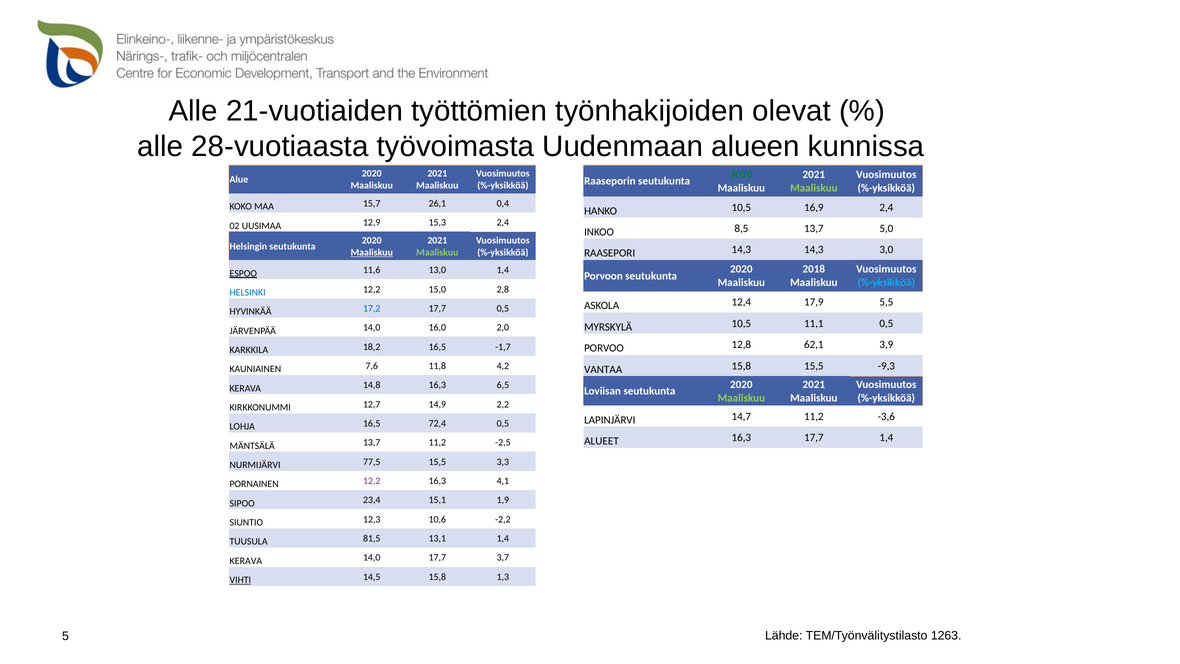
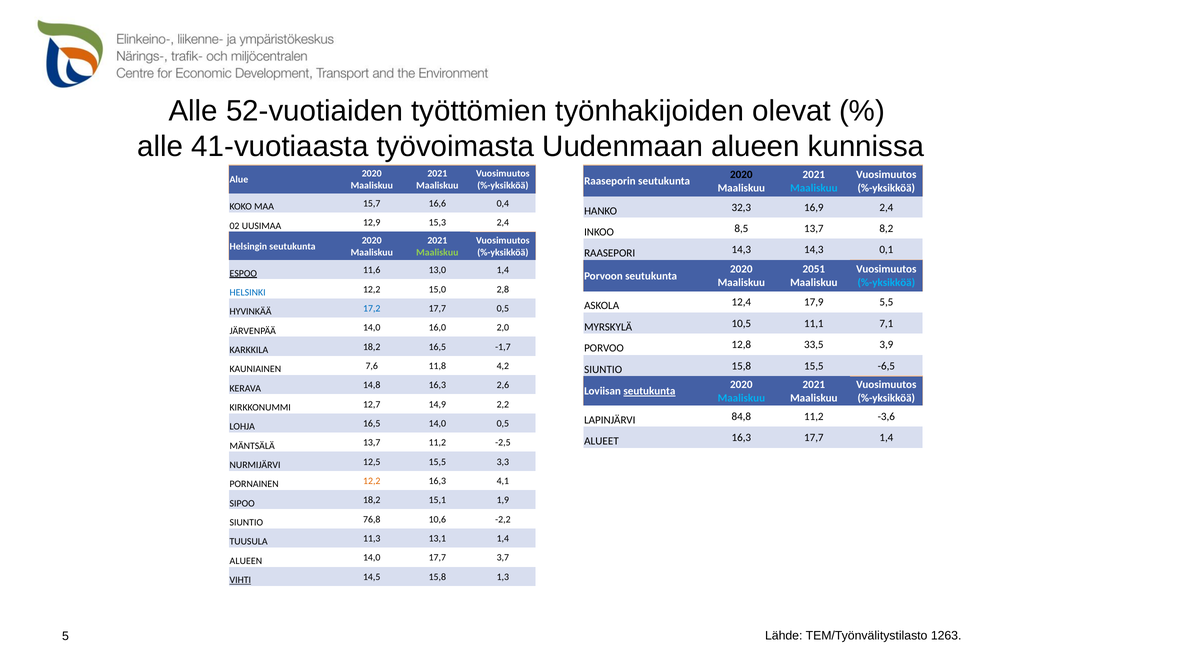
21-vuotiaiden: 21-vuotiaiden -> 52-vuotiaiden
28-vuotiaasta: 28-vuotiaasta -> 41-vuotiaasta
2020 at (741, 174) colour: green -> black
Maaliskuu at (814, 188) colour: light green -> light blue
26,1: 26,1 -> 16,6
HANKO 10,5: 10,5 -> 32,3
5,0: 5,0 -> 8,2
Maaliskuu at (372, 252) underline: present -> none
3,0: 3,0 -> 0,1
2018: 2018 -> 2051
11,1 0,5: 0,5 -> 7,1
62,1: 62,1 -> 33,5
VANTAA at (603, 369): VANTAA -> SIUNTIO
-9,3: -9,3 -> -6,5
6,5: 6,5 -> 2,6
seutukunta at (649, 391) underline: none -> present
Maaliskuu at (741, 398) colour: light green -> light blue
14,7: 14,7 -> 84,8
16,5 72,4: 72,4 -> 14,0
77,5: 77,5 -> 12,5
12,2 at (372, 481) colour: purple -> orange
SIPOO 23,4: 23,4 -> 18,2
12,3: 12,3 -> 76,8
81,5: 81,5 -> 11,3
KERAVA at (246, 561): KERAVA -> ALUEEN
